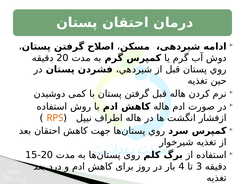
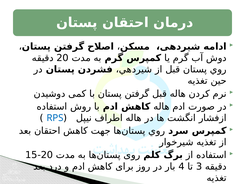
RPS colour: orange -> blue
